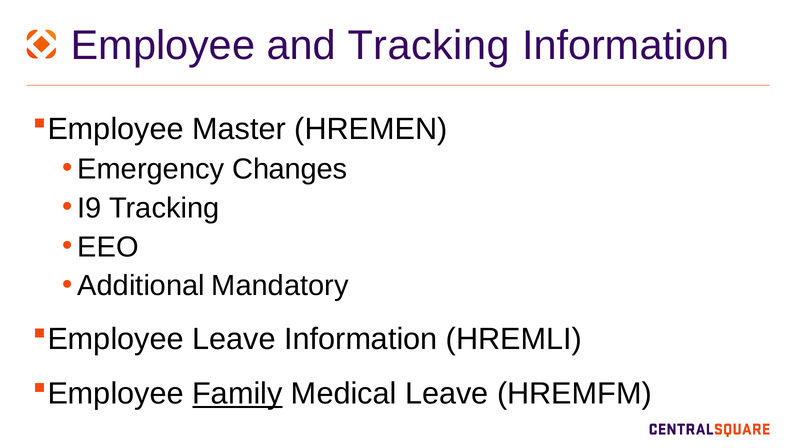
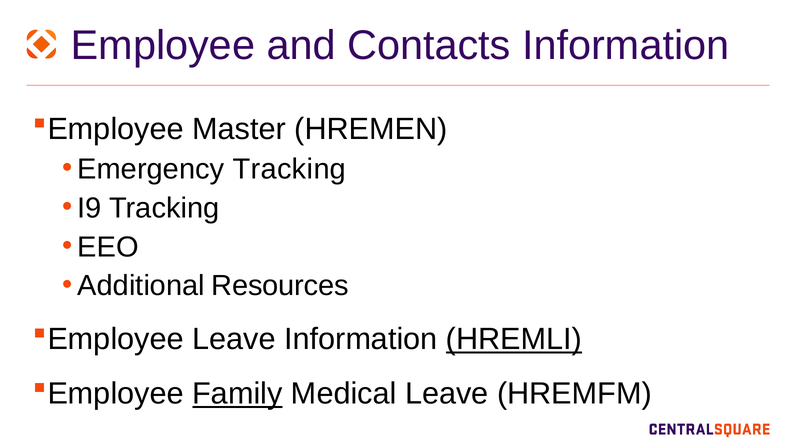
and Tracking: Tracking -> Contacts
Emergency Changes: Changes -> Tracking
Mandatory: Mandatory -> Resources
HREMLI underline: none -> present
